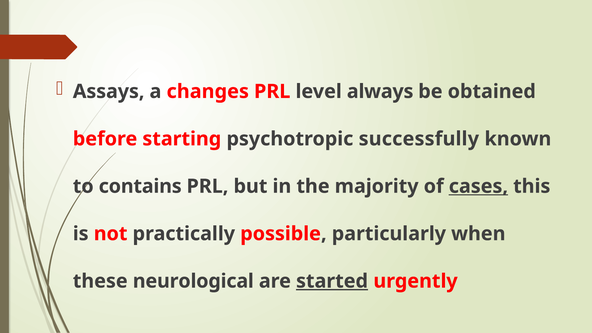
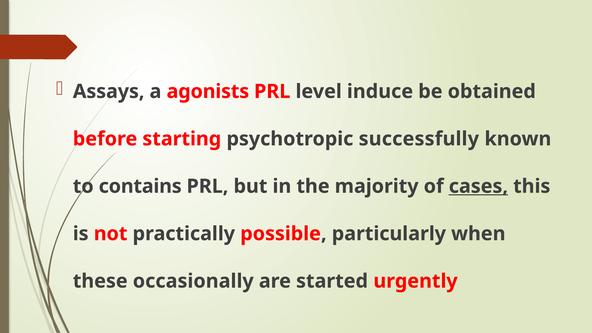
changes: changes -> agonists
always: always -> induce
neurological: neurological -> occasionally
started underline: present -> none
